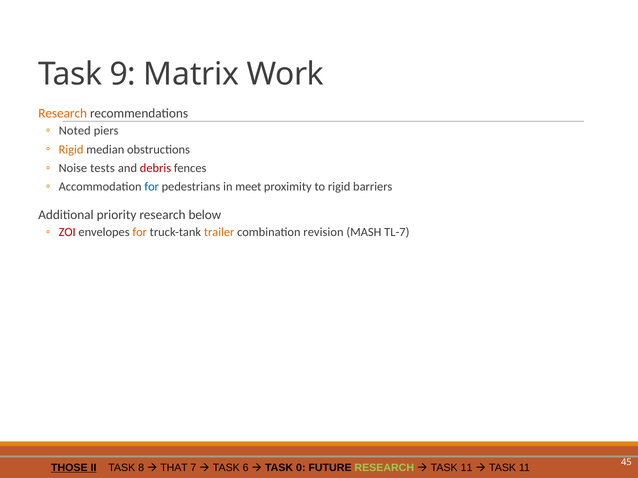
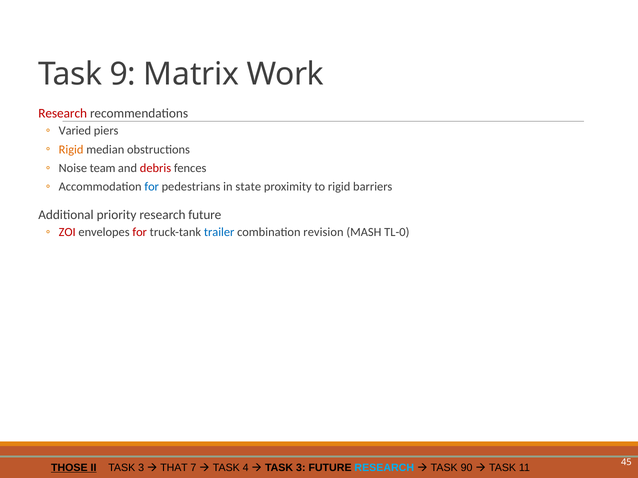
Research at (63, 113) colour: orange -> red
Noted: Noted -> Varied
tests: tests -> team
meet: meet -> state
research below: below -> future
for at (140, 233) colour: orange -> red
trailer colour: orange -> blue
TL-7: TL-7 -> TL-0
II TASK 8: 8 -> 3
6: 6 -> 4
0 at (301, 468): 0 -> 3
RESEARCH at (384, 468) colour: light green -> light blue
11 at (467, 468): 11 -> 90
